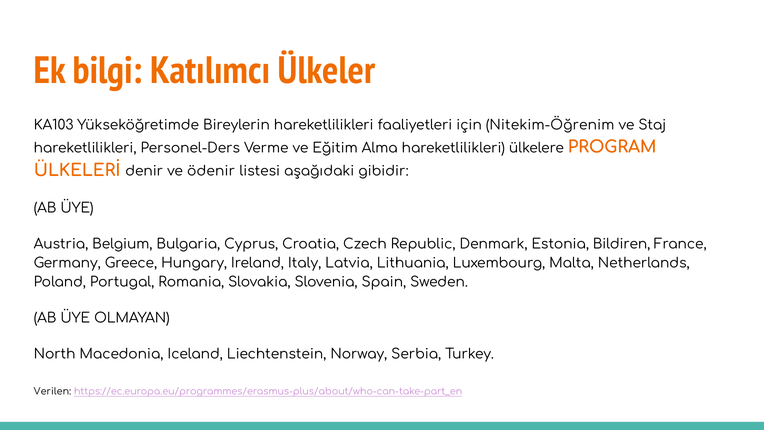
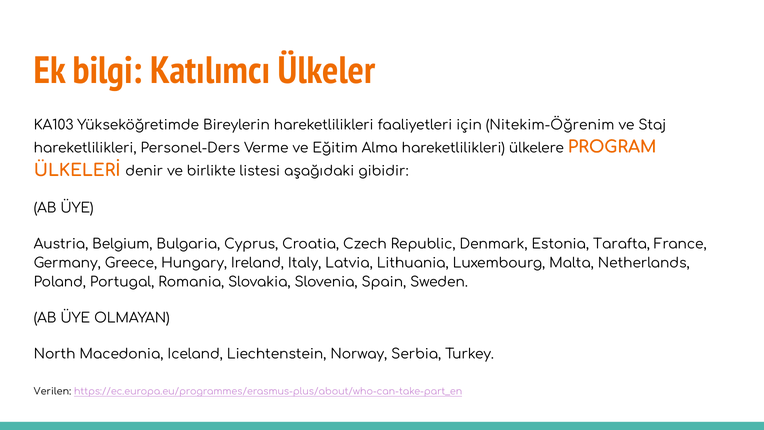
ödenir: ödenir -> birlikte
Bildiren: Bildiren -> Tarafta
